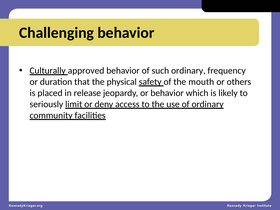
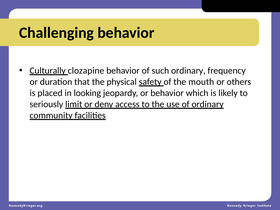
approved: approved -> clozapine
release: release -> looking
